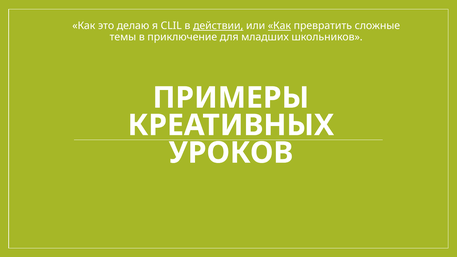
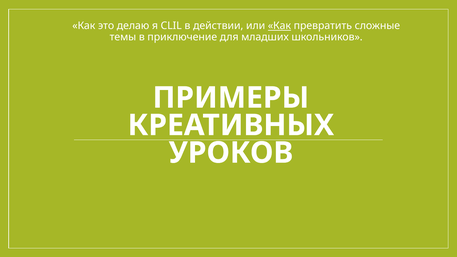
действии underline: present -> none
